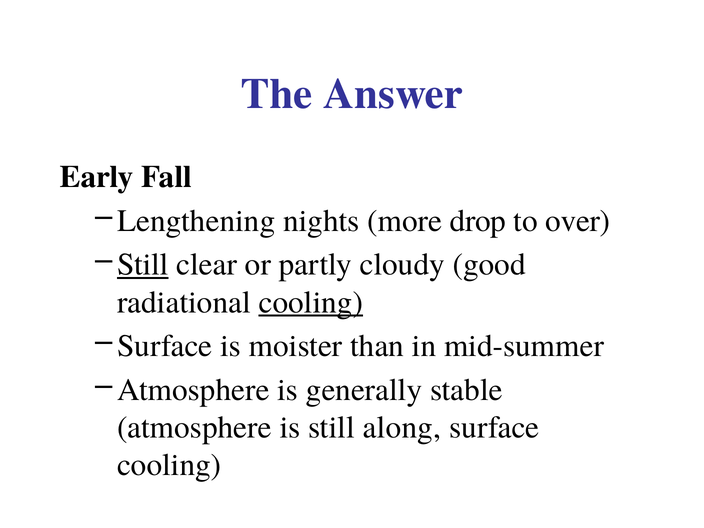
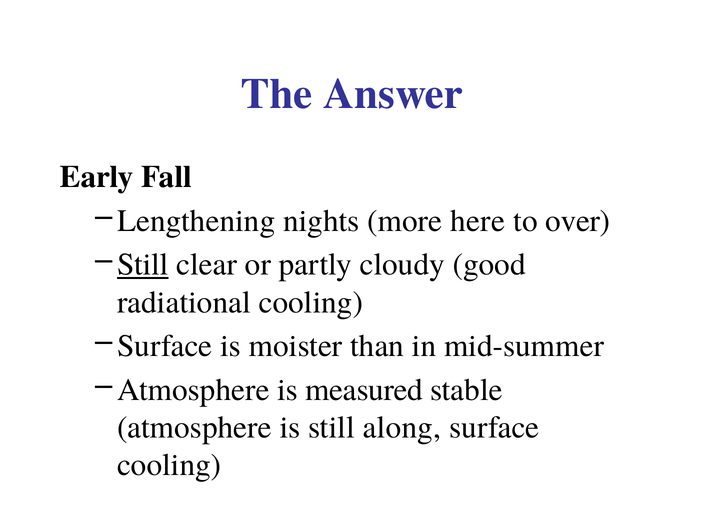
drop: drop -> here
cooling at (311, 302) underline: present -> none
generally: generally -> measured
